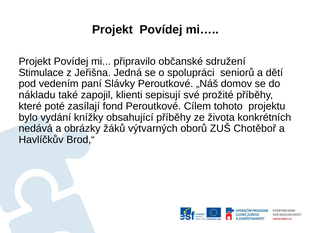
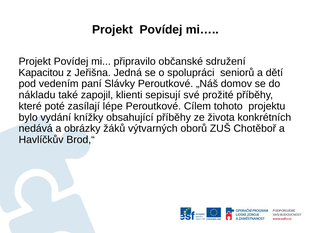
Stimulace: Stimulace -> Kapacitou
fond: fond -> lépe
